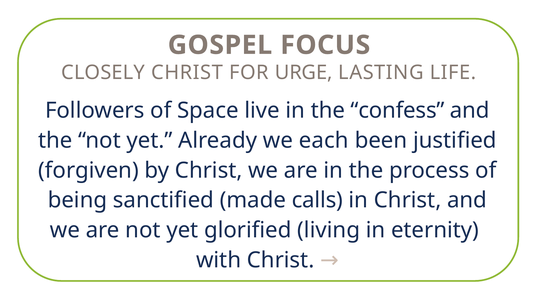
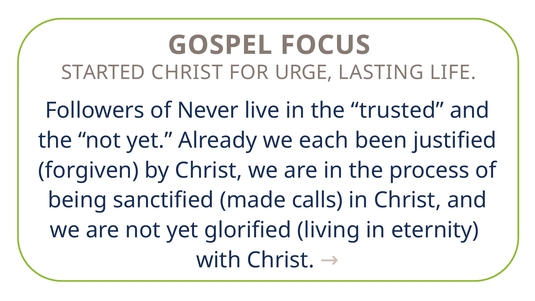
CLOSELY: CLOSELY -> STARTED
Space: Space -> Never
confess: confess -> trusted
